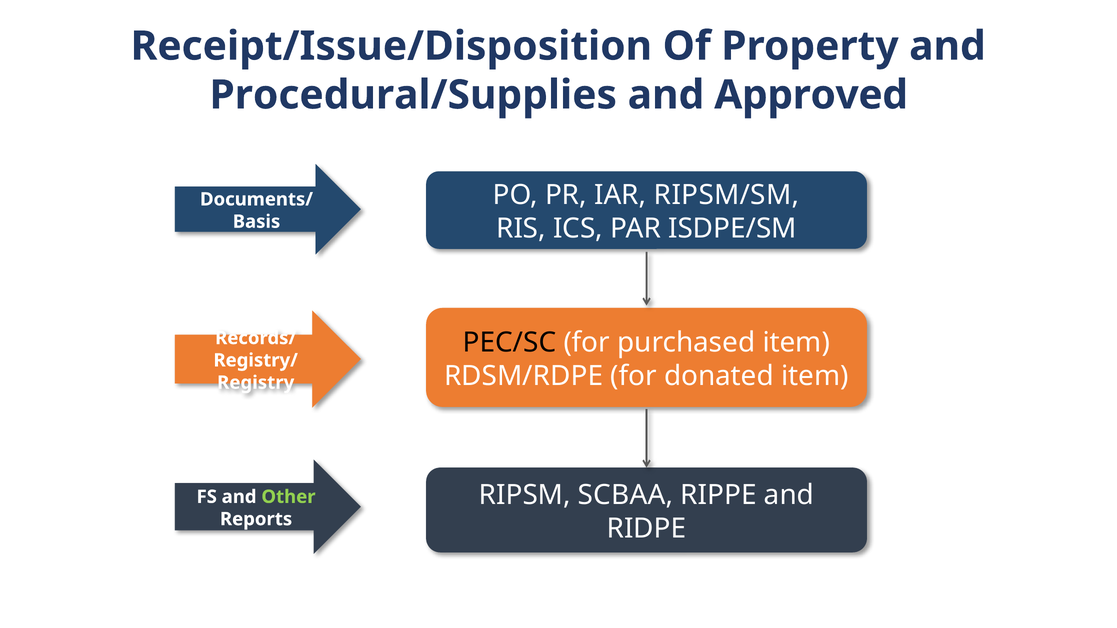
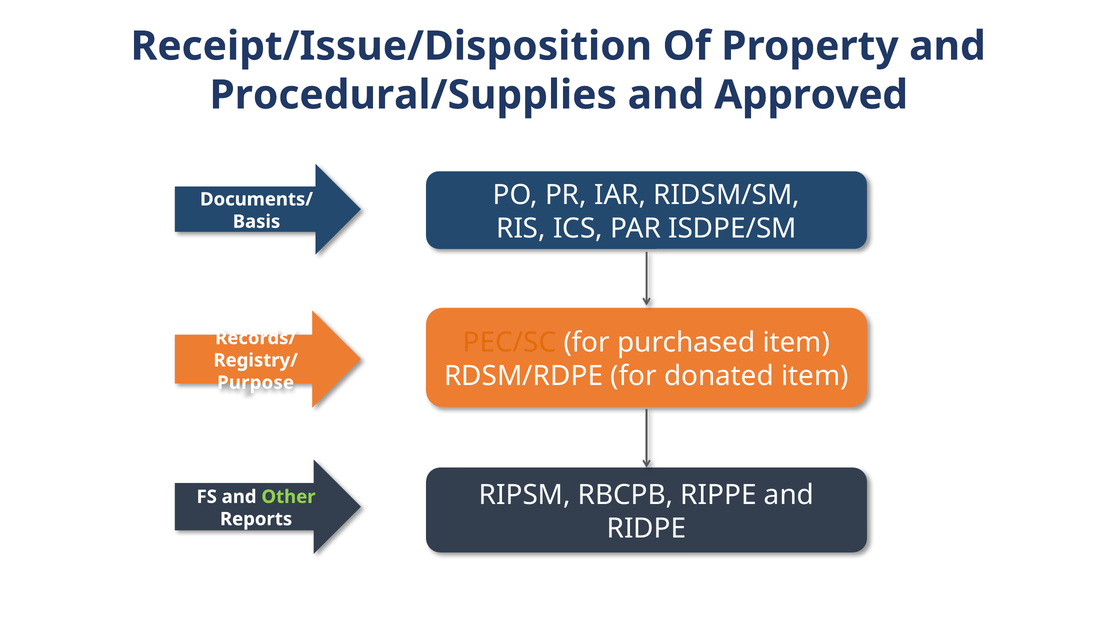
RIPSM/SM: RIPSM/SM -> RIDSM/SM
PEC/SC colour: black -> orange
Registry: Registry -> Purpose
SCBAA: SCBAA -> RBCPB
